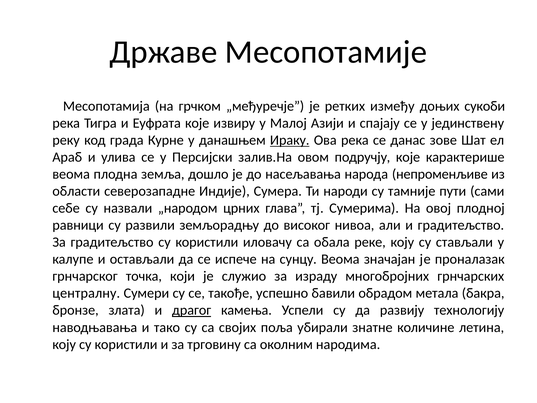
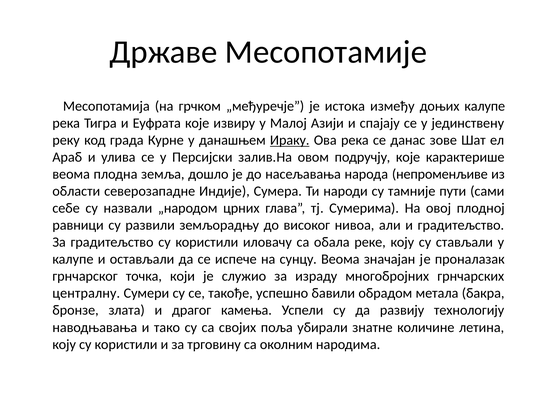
ретких: ретких -> истока
доњих сукоби: сукоби -> калупе
драгог underline: present -> none
